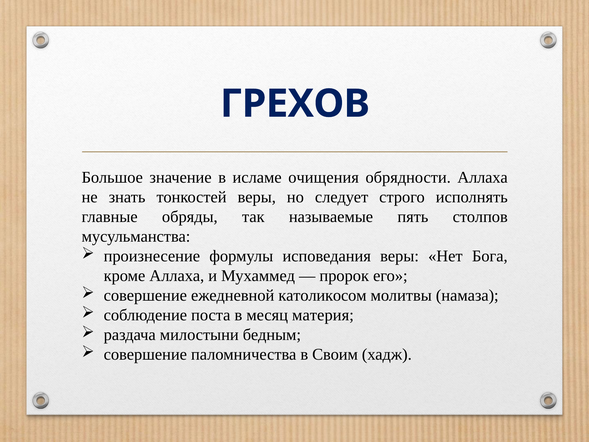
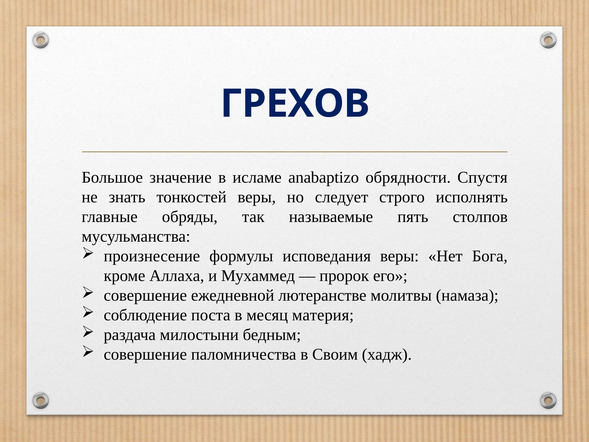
очищения: очищения -> anabaptizo
обрядности Аллаха: Аллаха -> Спустя
католикосом: католикосом -> лютеранстве
